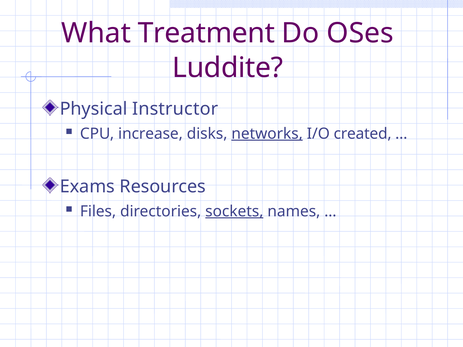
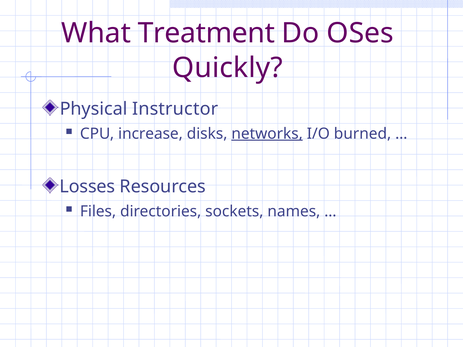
Luddite: Luddite -> Quickly
created: created -> burned
Exams: Exams -> Losses
sockets underline: present -> none
